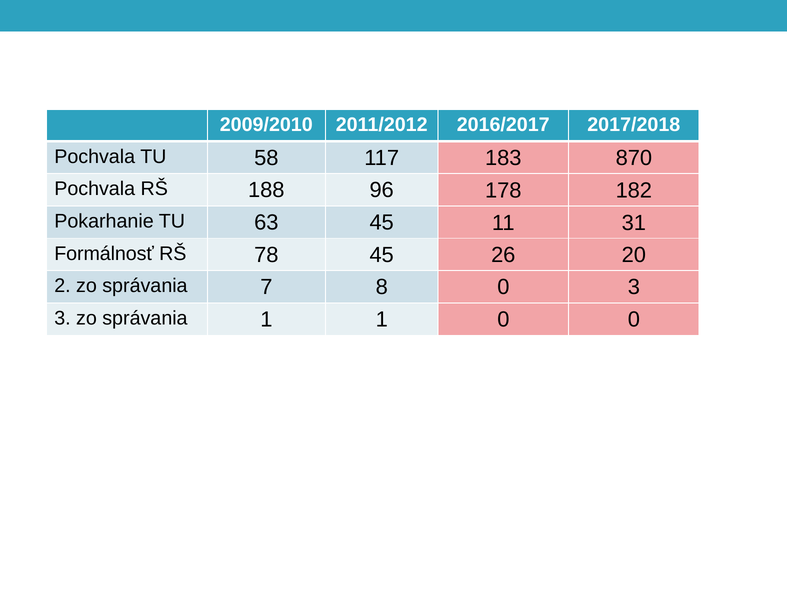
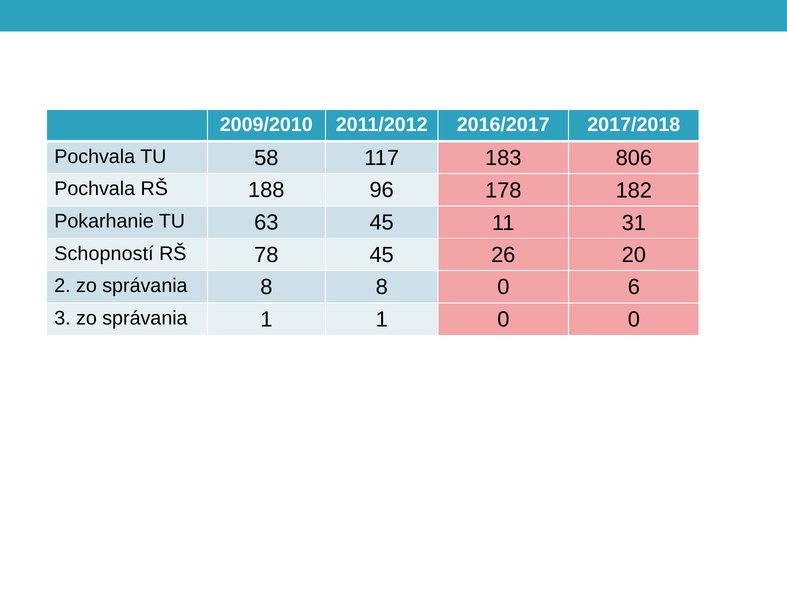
870: 870 -> 806
Formálnosť: Formálnosť -> Schopností
správania 7: 7 -> 8
0 3: 3 -> 6
